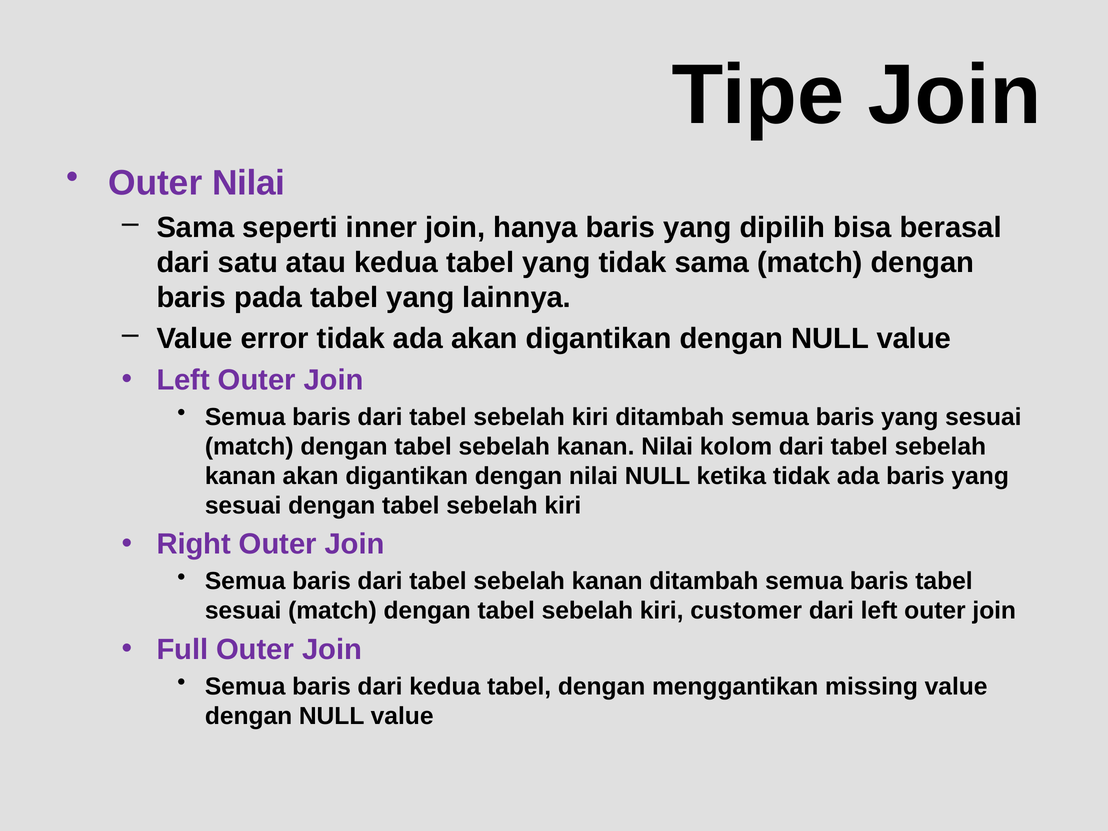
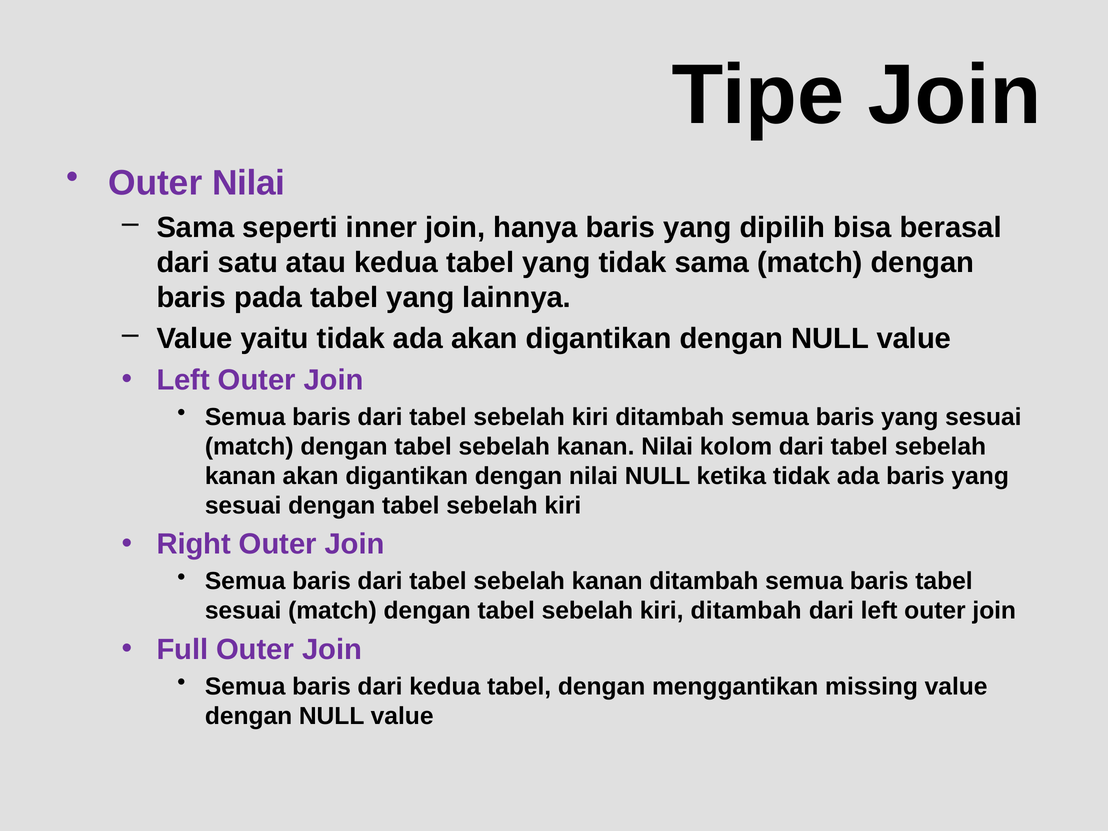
error: error -> yaitu
customer at (746, 611): customer -> ditambah
